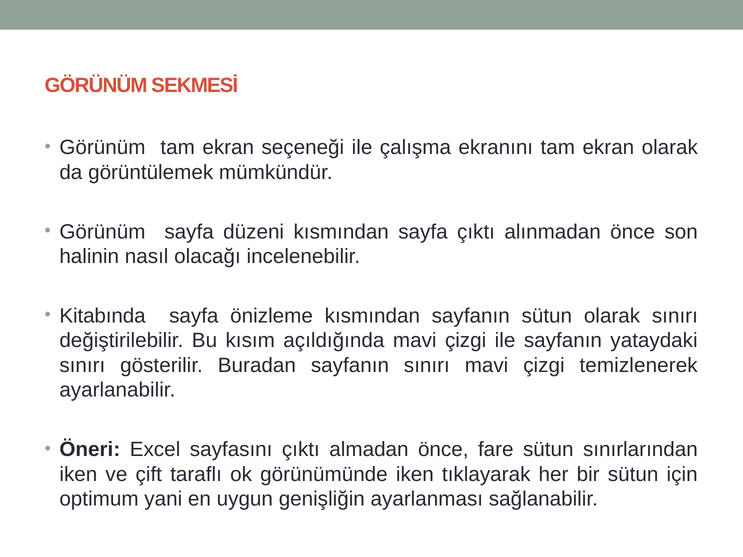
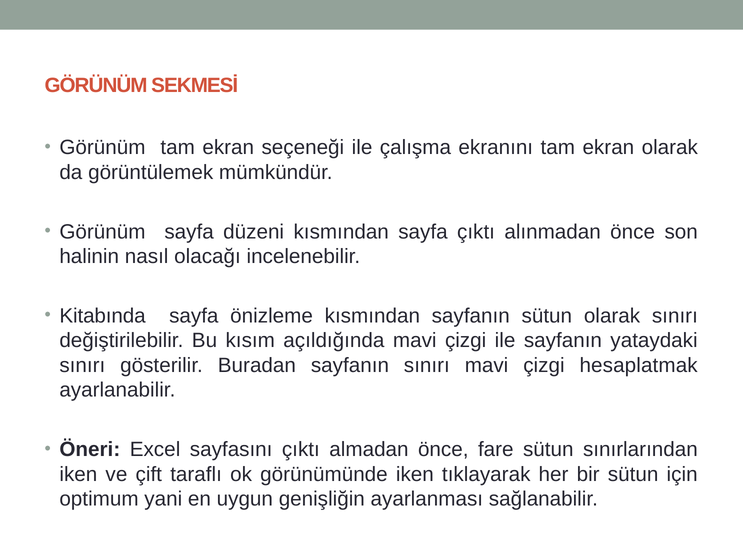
temizlenerek: temizlenerek -> hesaplatmak
